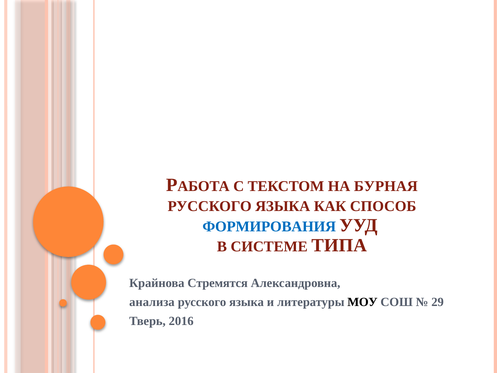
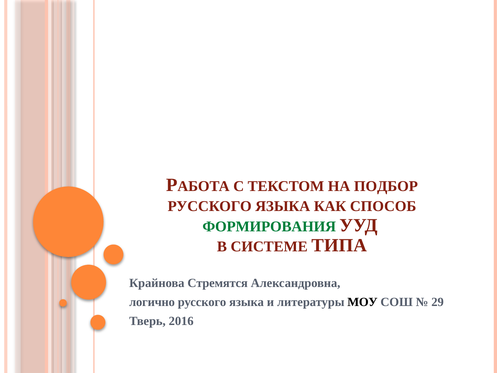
БУРНАЯ: БУРНАЯ -> ПОДБОР
ФОРМИРОВАНИЯ colour: blue -> green
анализа: анализа -> логично
